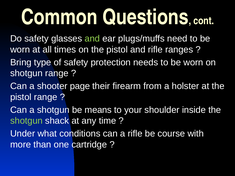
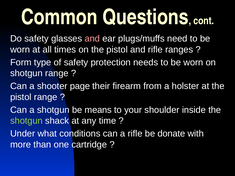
and at (92, 39) colour: light green -> pink
Bring: Bring -> Form
course: course -> donate
